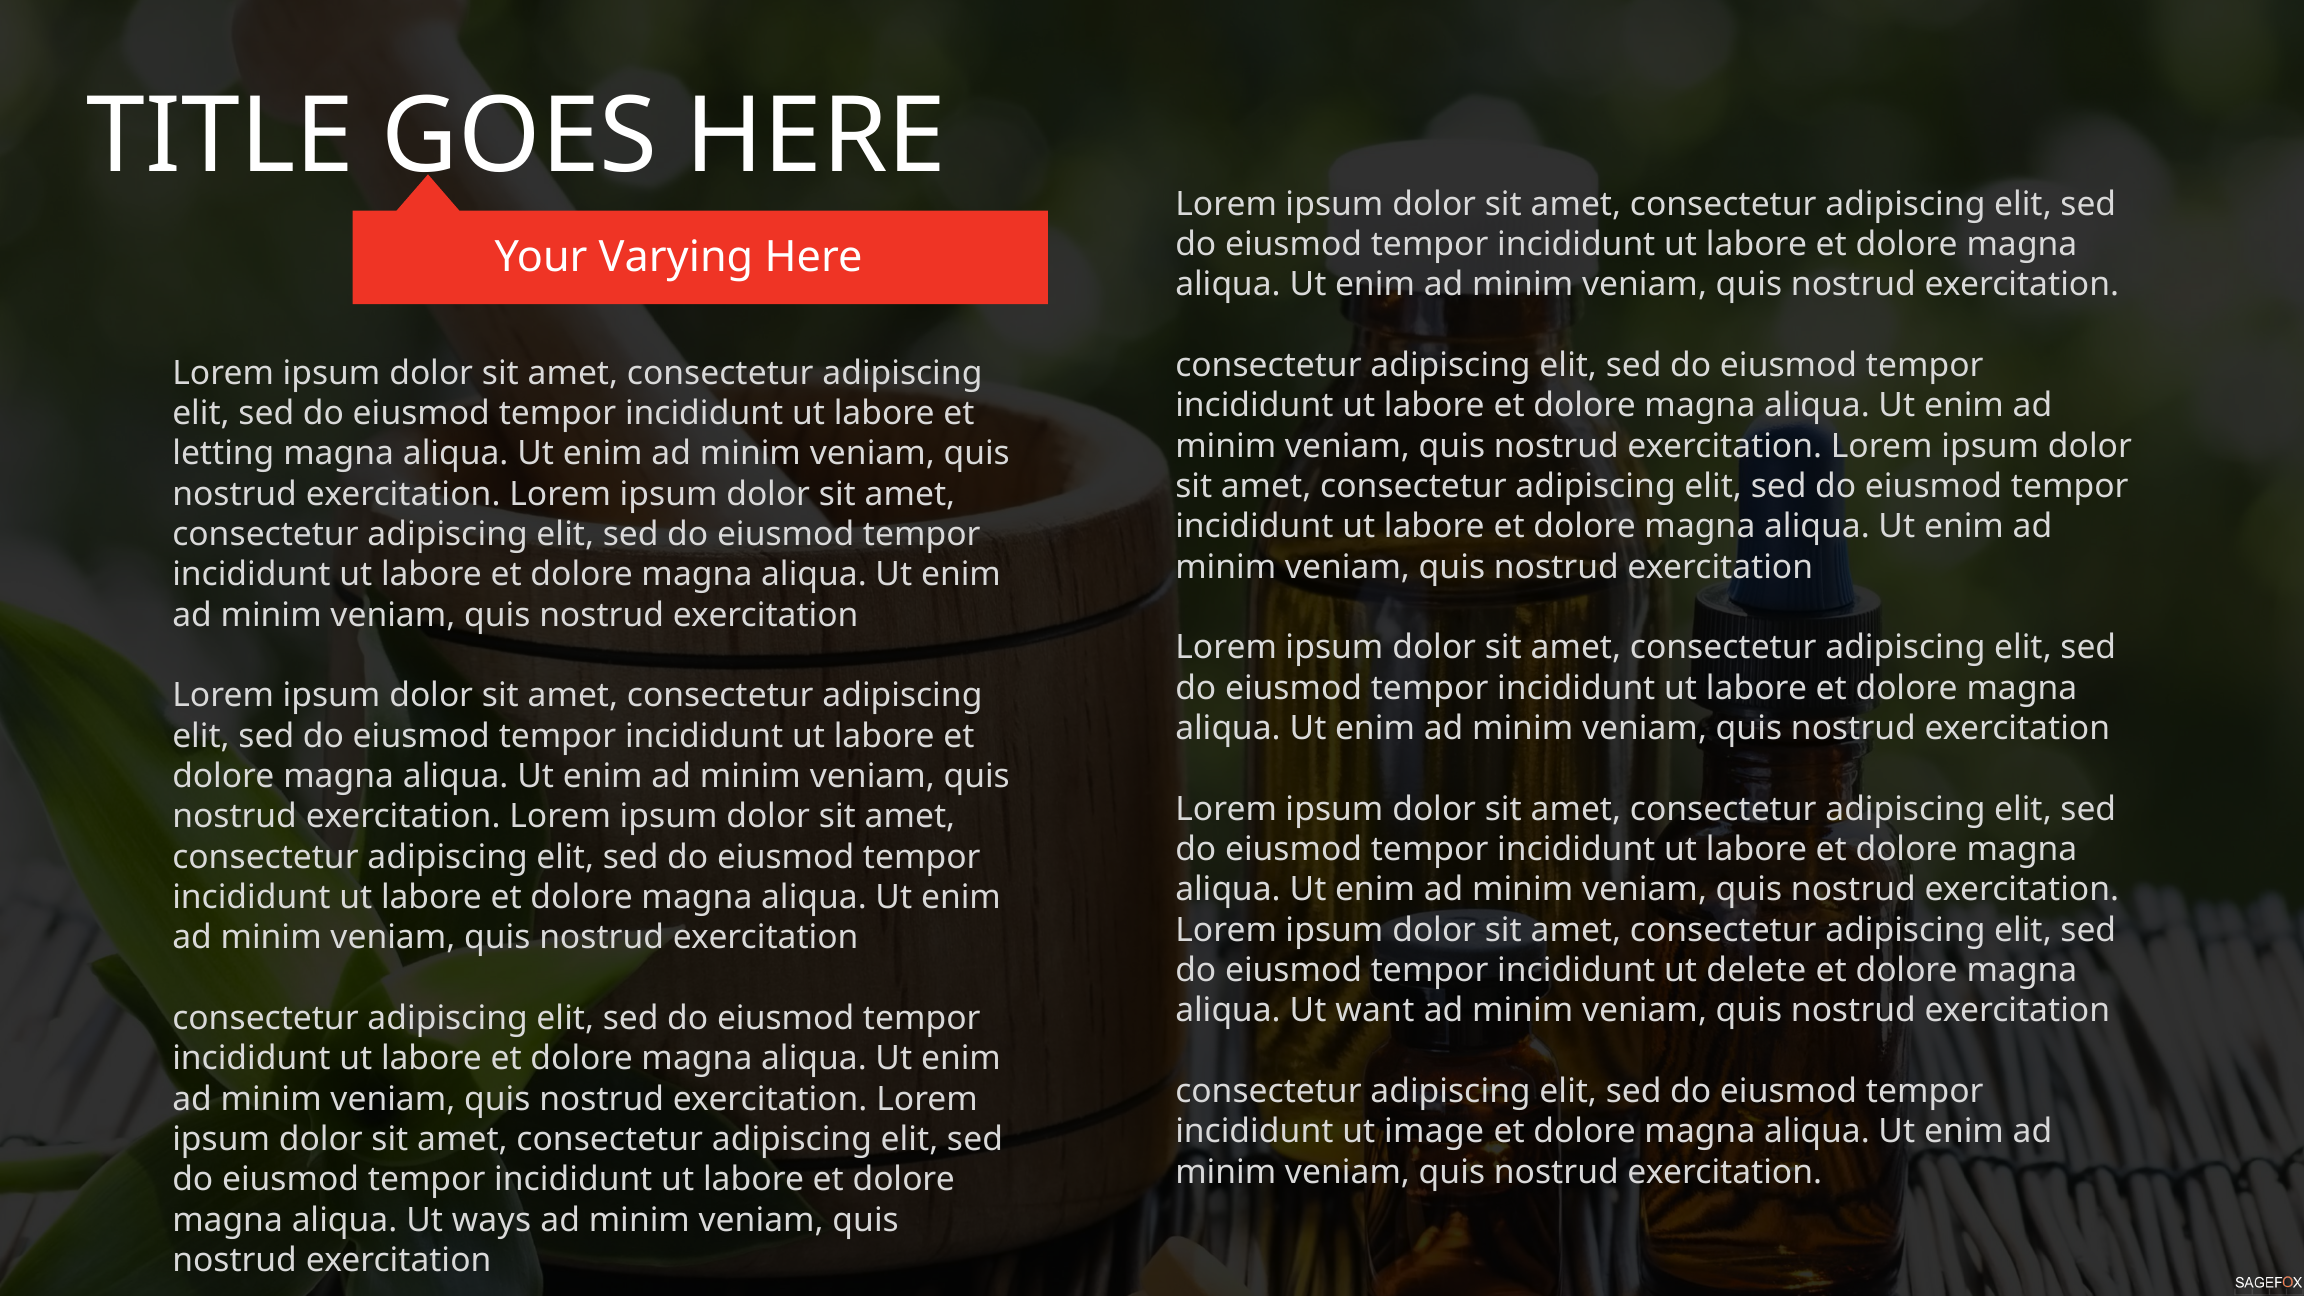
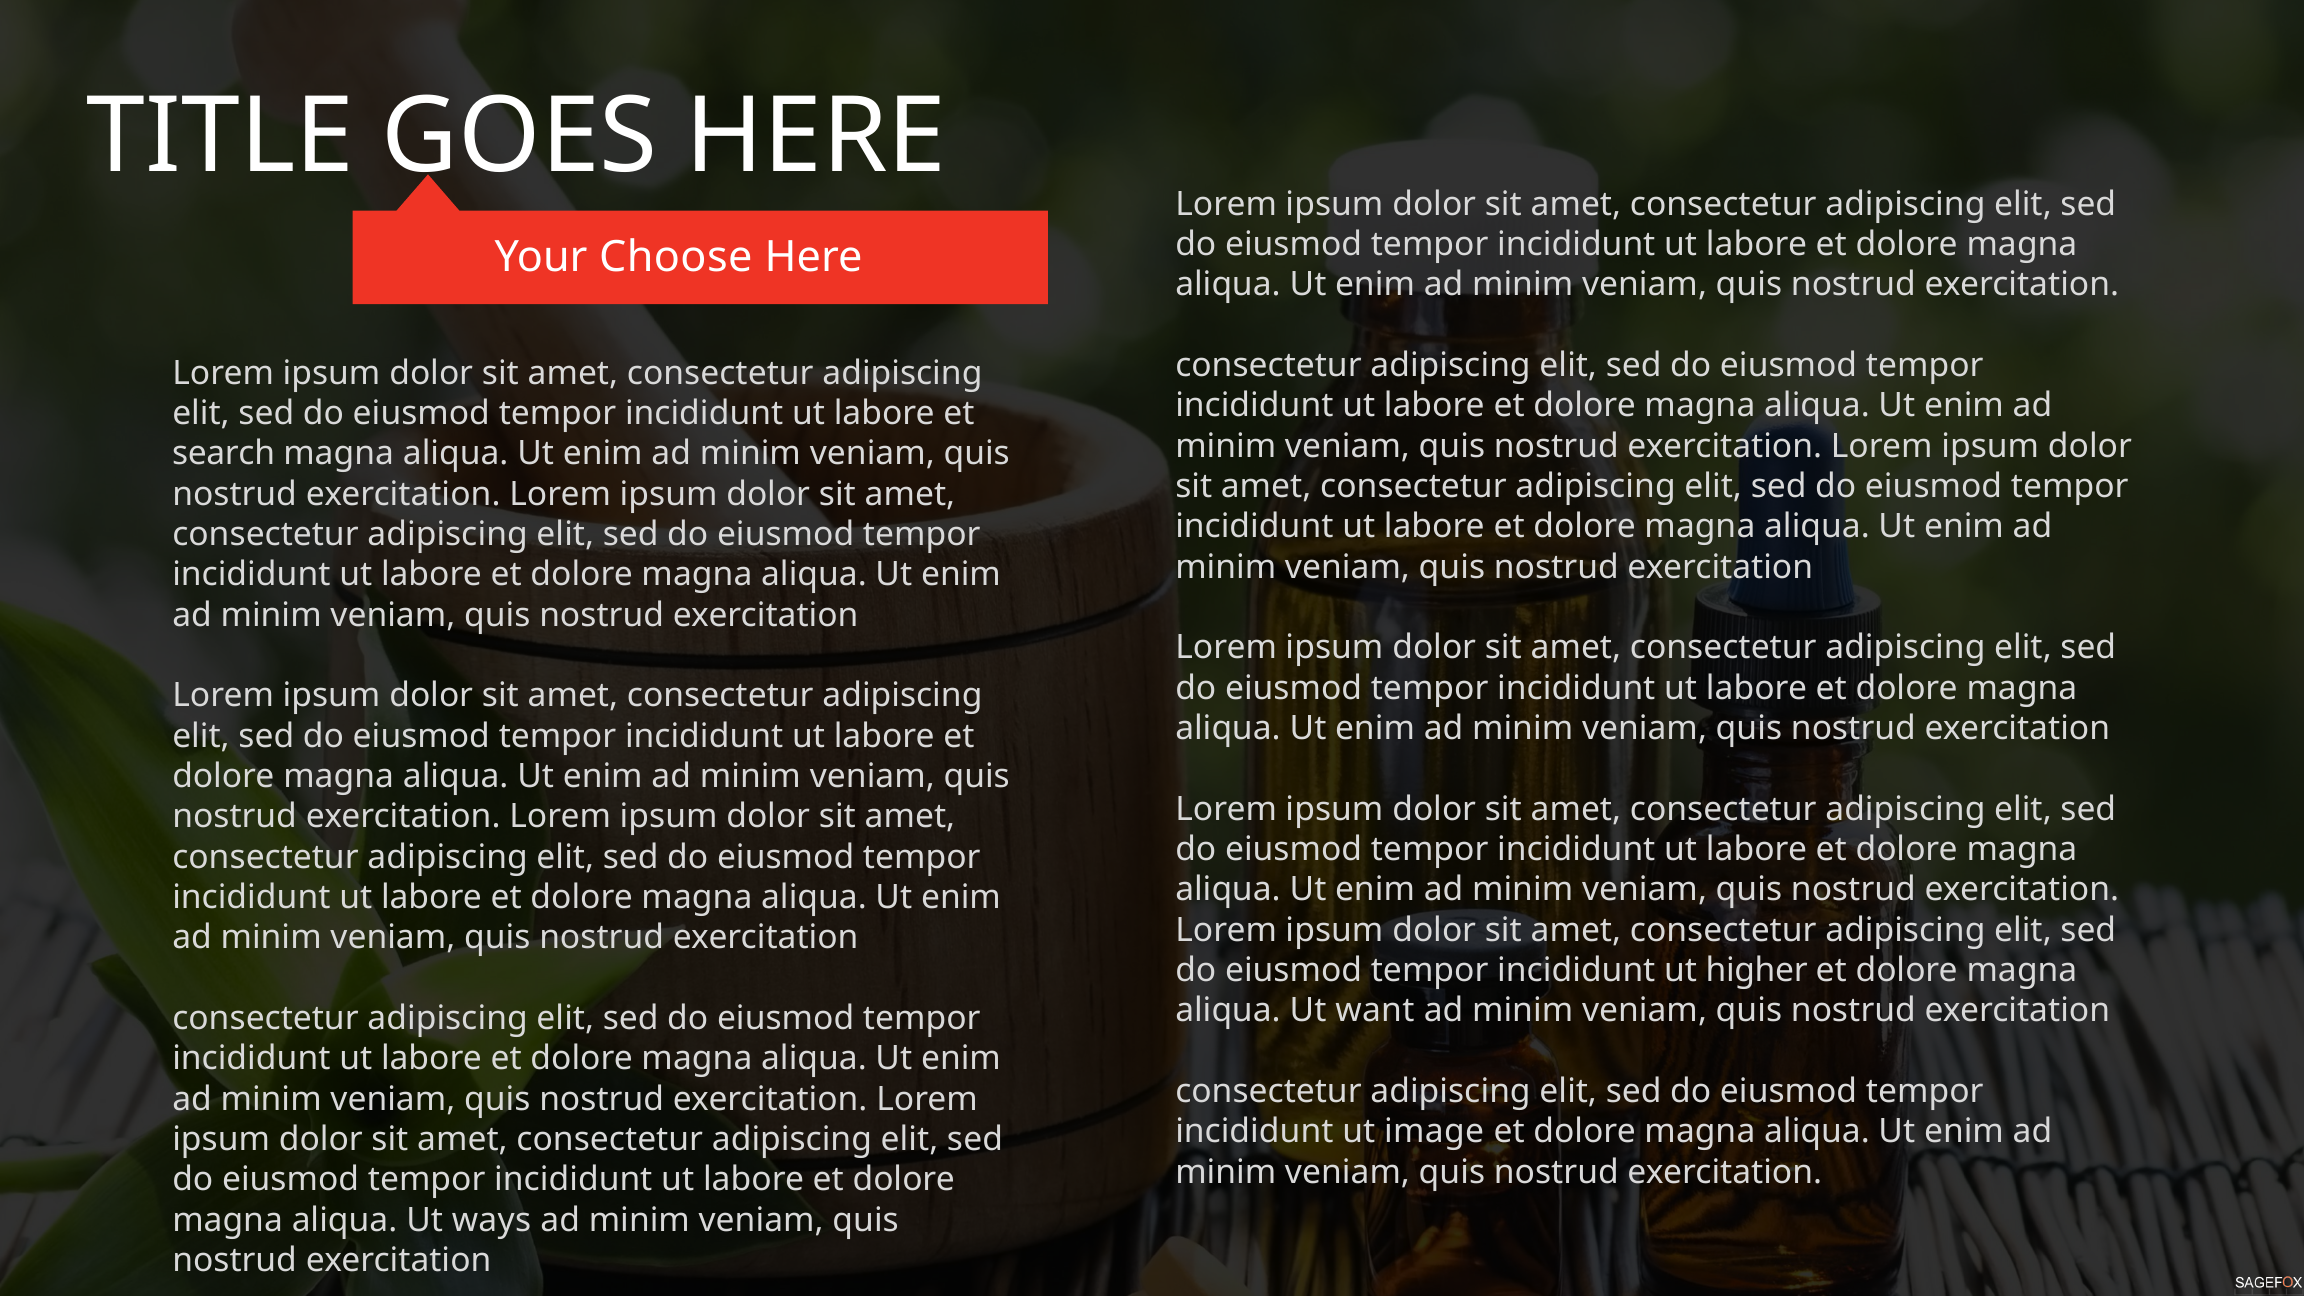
Varying: Varying -> Choose
letting: letting -> search
delete: delete -> higher
